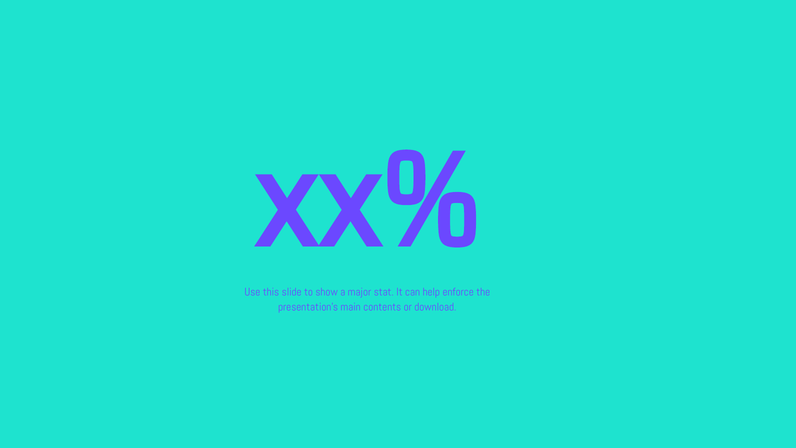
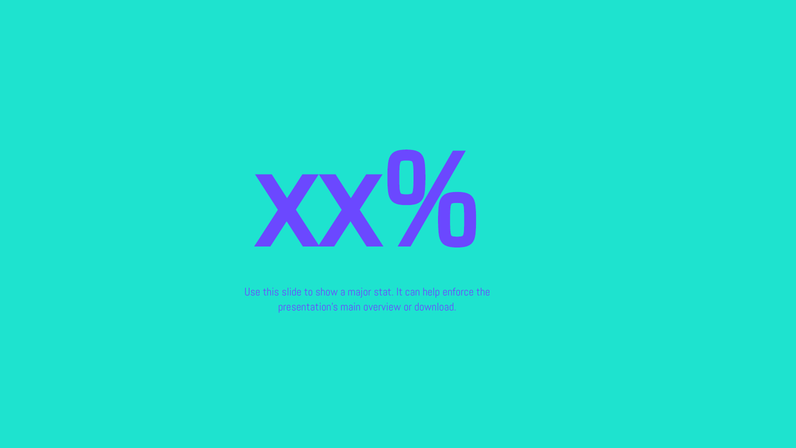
contents: contents -> overview
